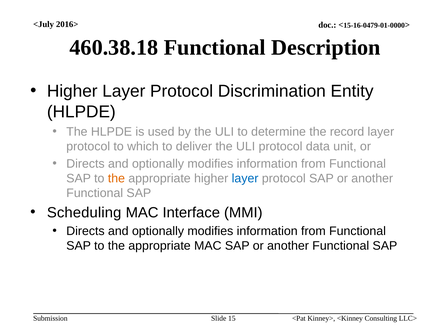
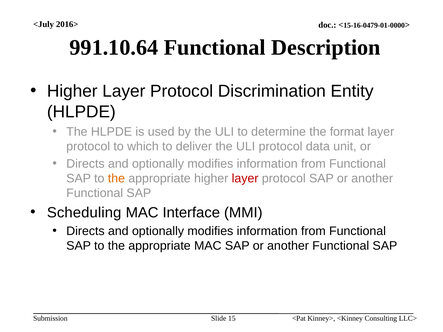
460.38.18: 460.38.18 -> 991.10.64
record: record -> format
layer at (245, 179) colour: blue -> red
